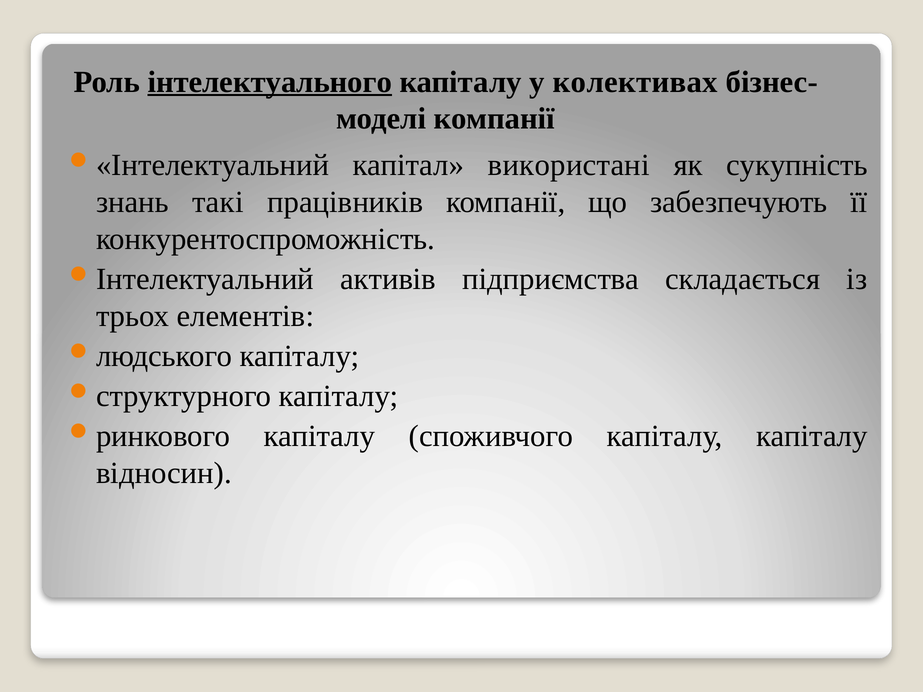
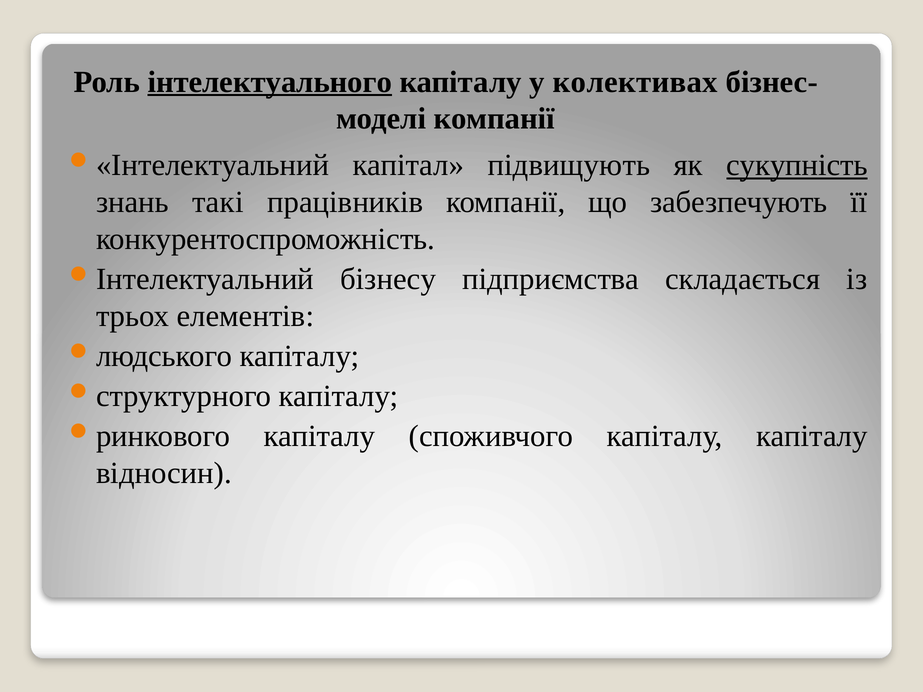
використані: використані -> підвищують
сукупність underline: none -> present
активів: активів -> бізнесу
